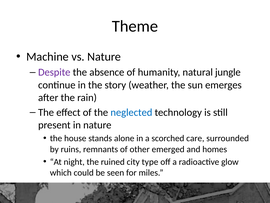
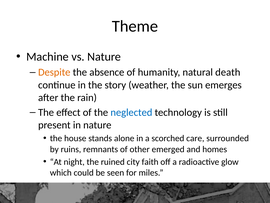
Despite colour: purple -> orange
jungle: jungle -> death
type: type -> faith
